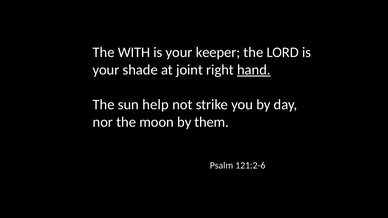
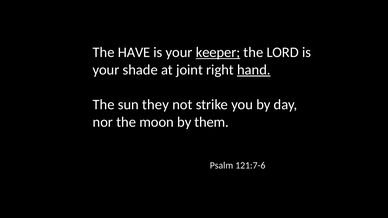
WITH: WITH -> HAVE
keeper underline: none -> present
help: help -> they
121:2-6: 121:2-6 -> 121:7-6
